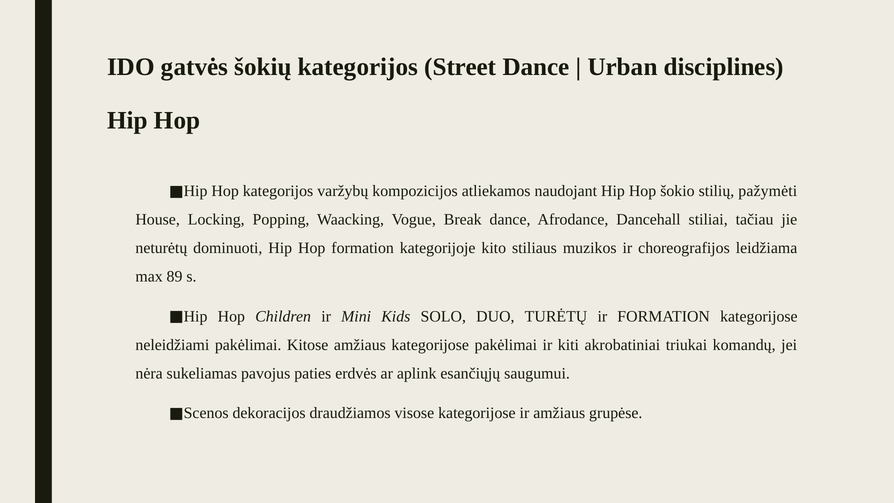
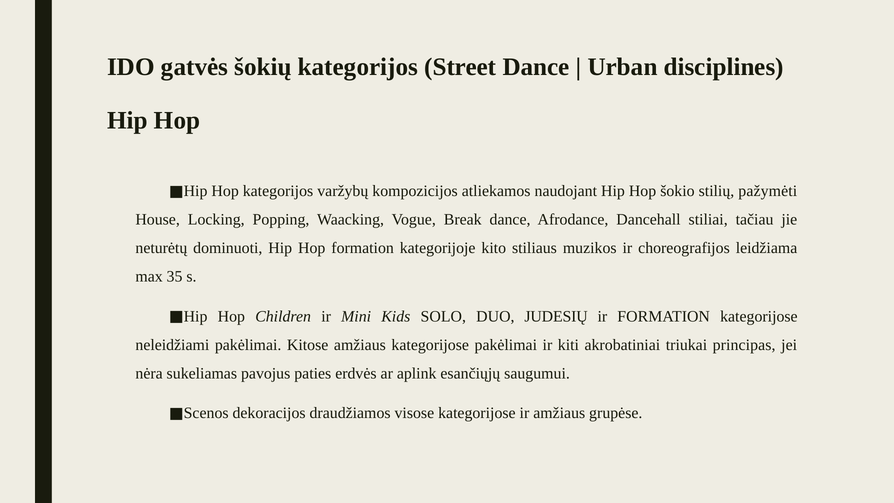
89: 89 -> 35
TURĖTŲ: TURĖTŲ -> JUDESIŲ
komandų: komandų -> principas
